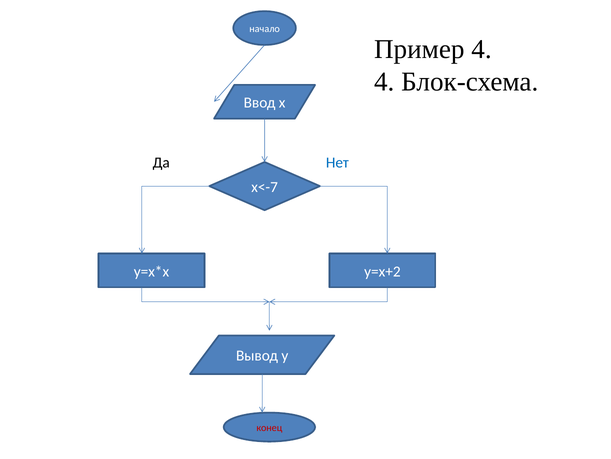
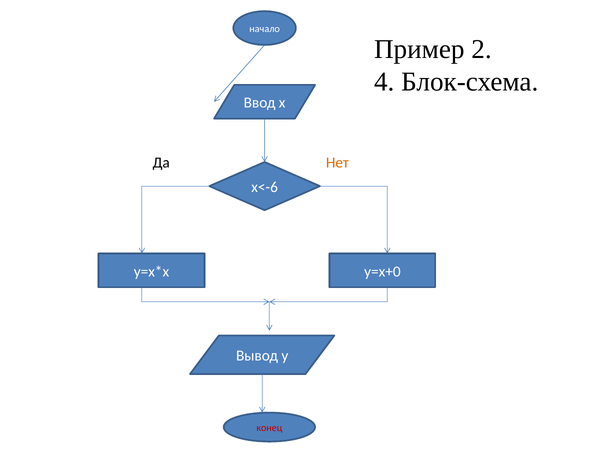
Пример 4: 4 -> 2
Нет colour: blue -> orange
x<-7: x<-7 -> x<-6
y=x+2: y=x+2 -> y=x+0
